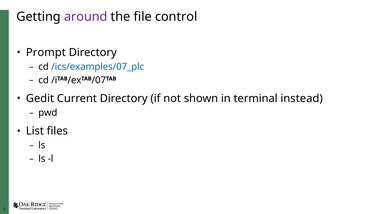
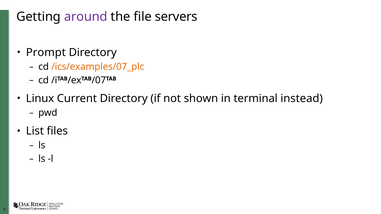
control: control -> servers
/ics/examples/07_plc colour: blue -> orange
Gedit: Gedit -> Linux
